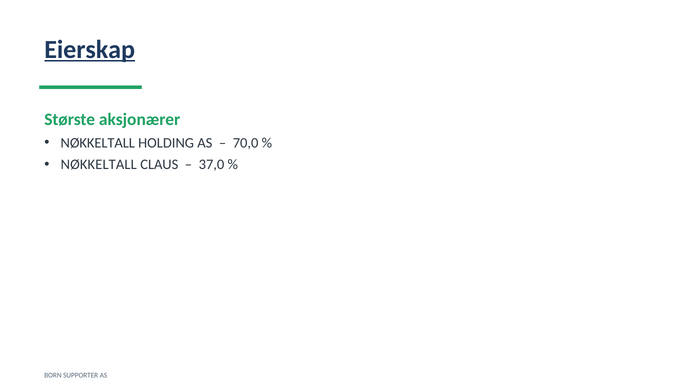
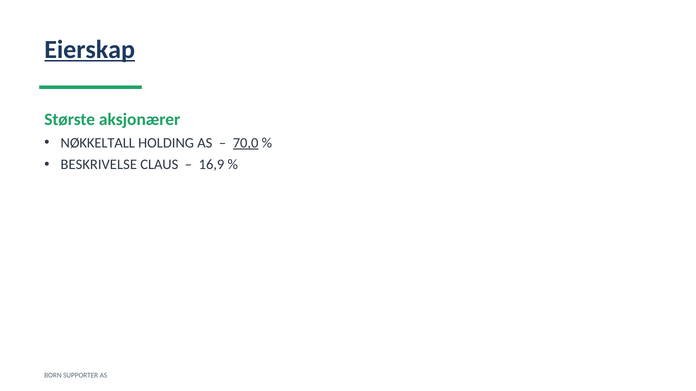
70,0 underline: none -> present
NØKKELTALL at (99, 165): NØKKELTALL -> BESKRIVELSE
37,0: 37,0 -> 16,9
